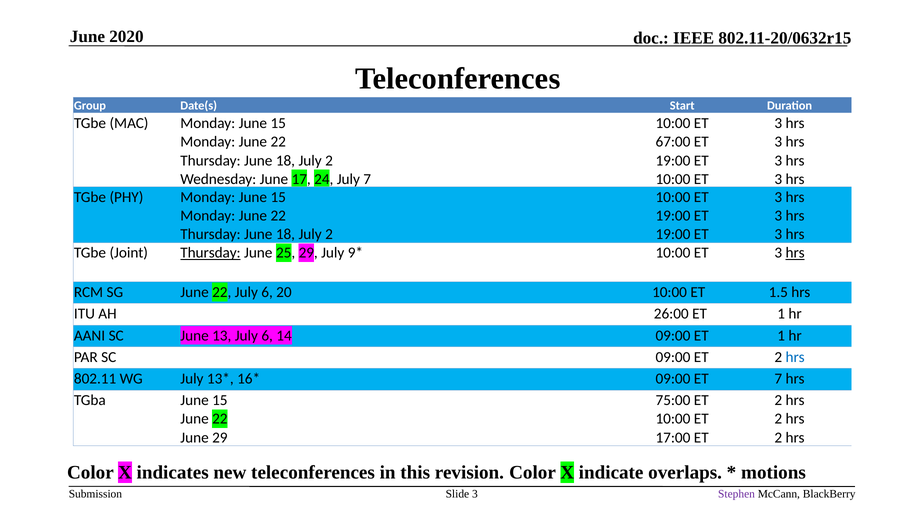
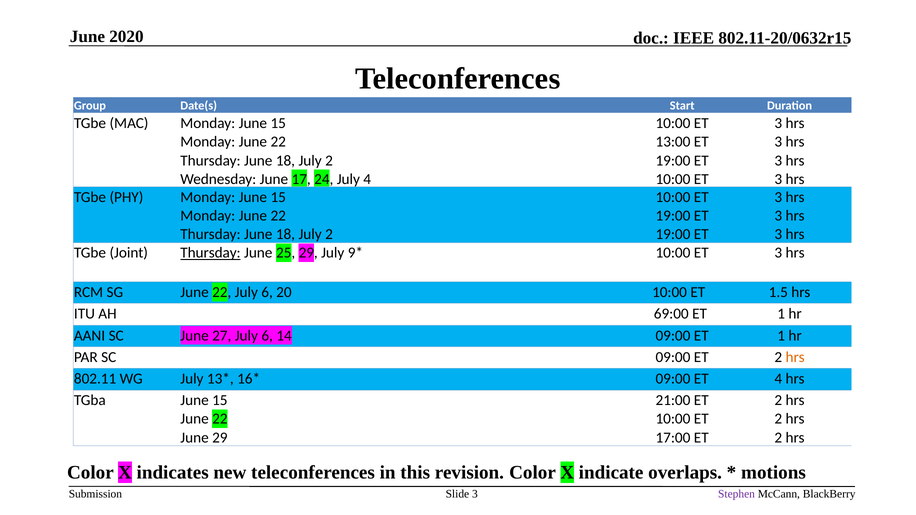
67:00: 67:00 -> 13:00
July 7: 7 -> 4
hrs at (795, 253) underline: present -> none
26:00: 26:00 -> 69:00
13: 13 -> 27
hrs at (795, 357) colour: blue -> orange
ET 7: 7 -> 4
75:00: 75:00 -> 21:00
